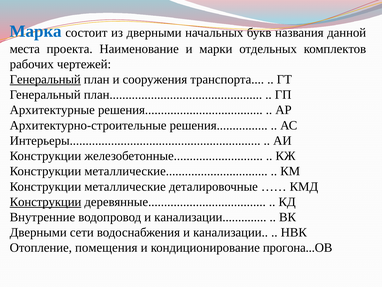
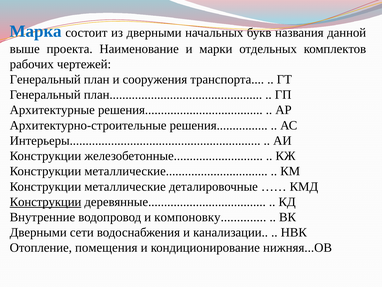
места: места -> выше
Генеральный at (45, 79) underline: present -> none
водопровод и канализации: канализации -> компоновку
прогона...ОВ: прогона...ОВ -> нижняя...ОВ
